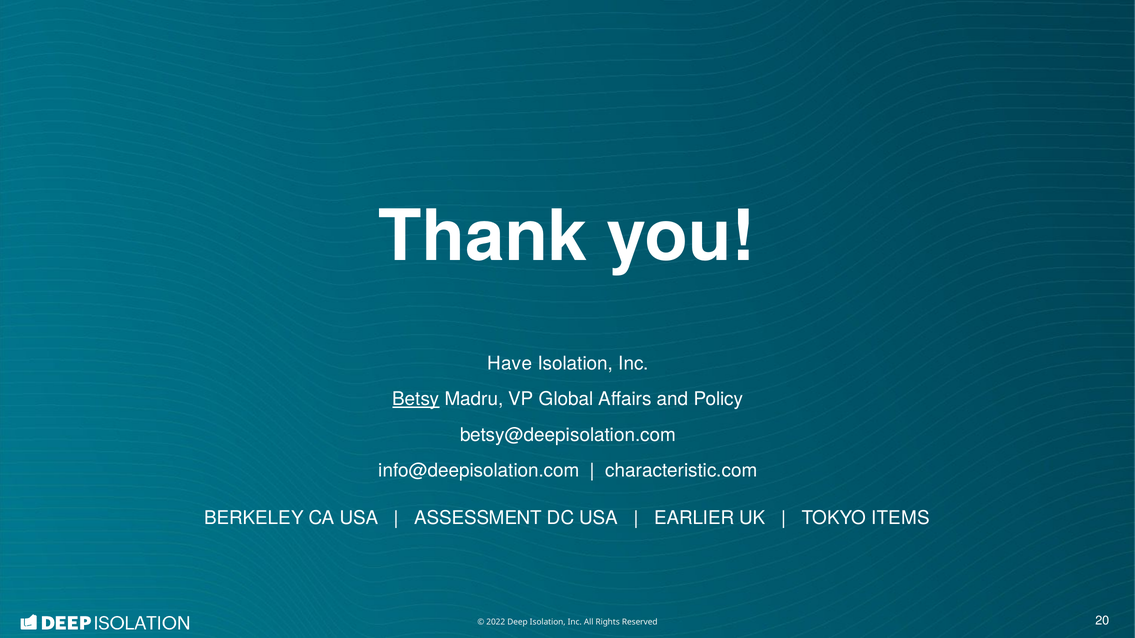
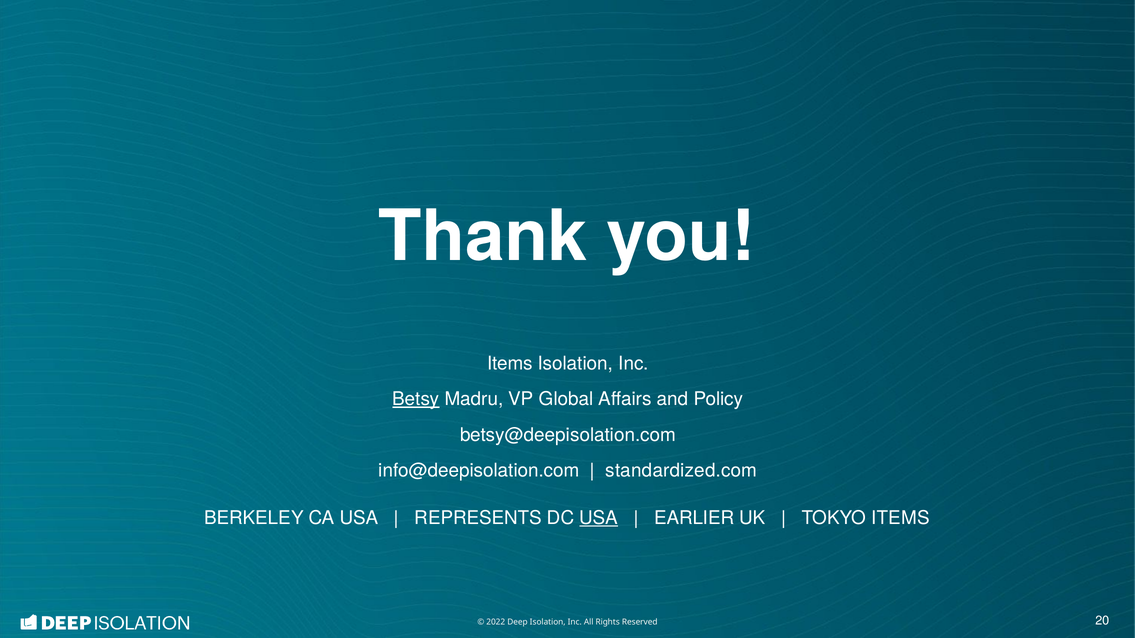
Have at (510, 364): Have -> Items
characteristic.com: characteristic.com -> standardized.com
ASSESSMENT: ASSESSMENT -> REPRESENTS
USA at (599, 518) underline: none -> present
